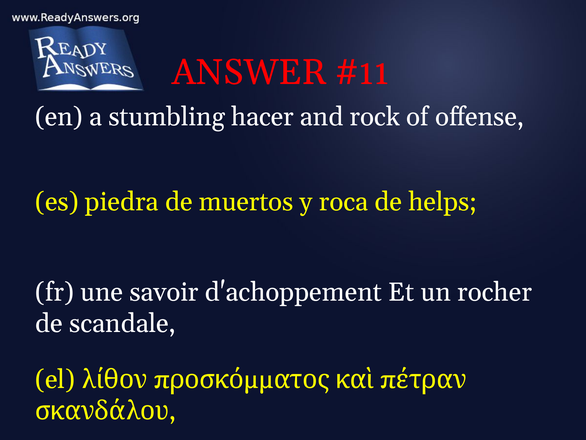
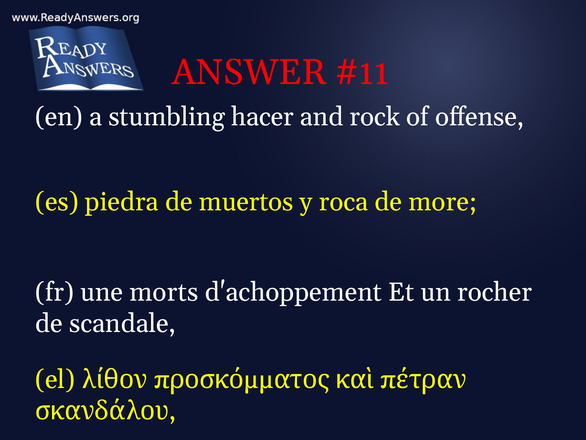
helps: helps -> more
savoir: savoir -> morts
